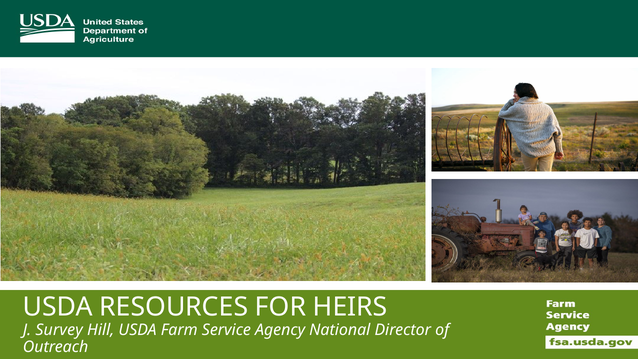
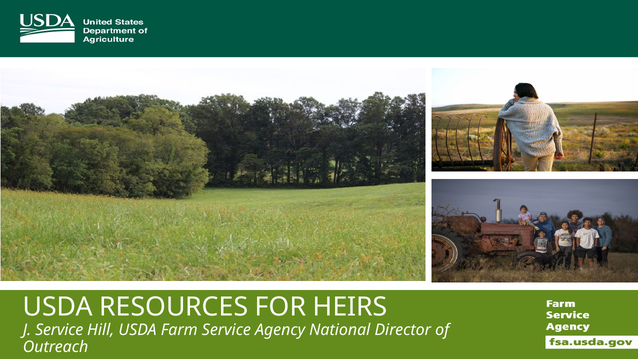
J Survey: Survey -> Service
